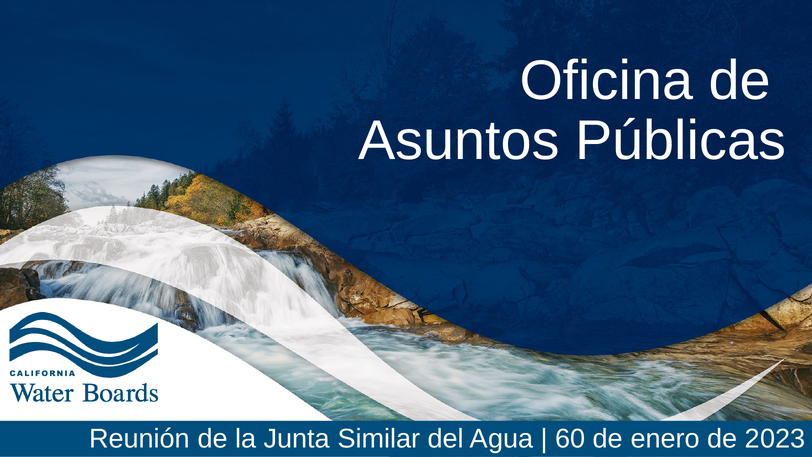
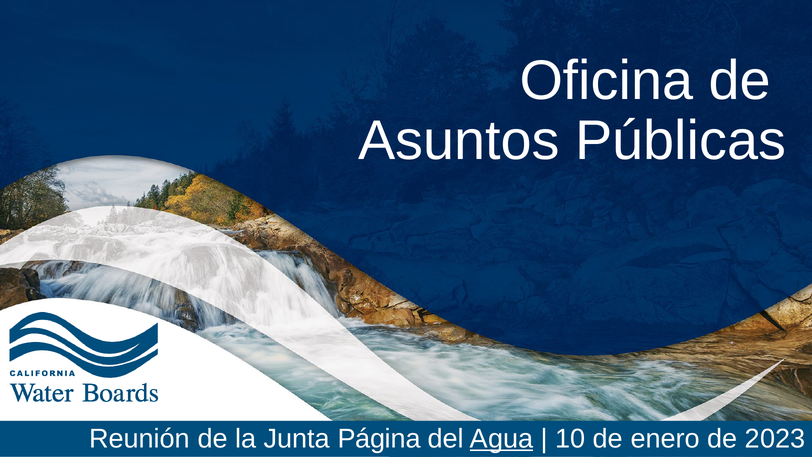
Similar: Similar -> Página
Agua underline: none -> present
60: 60 -> 10
